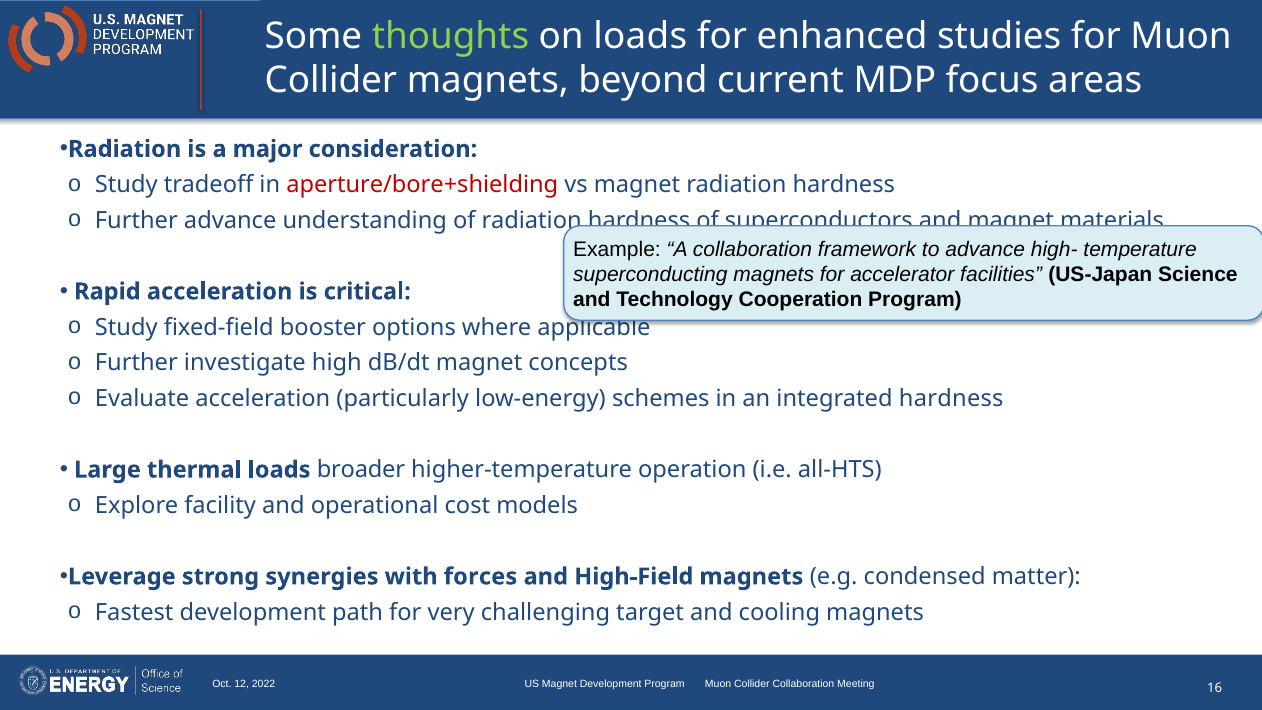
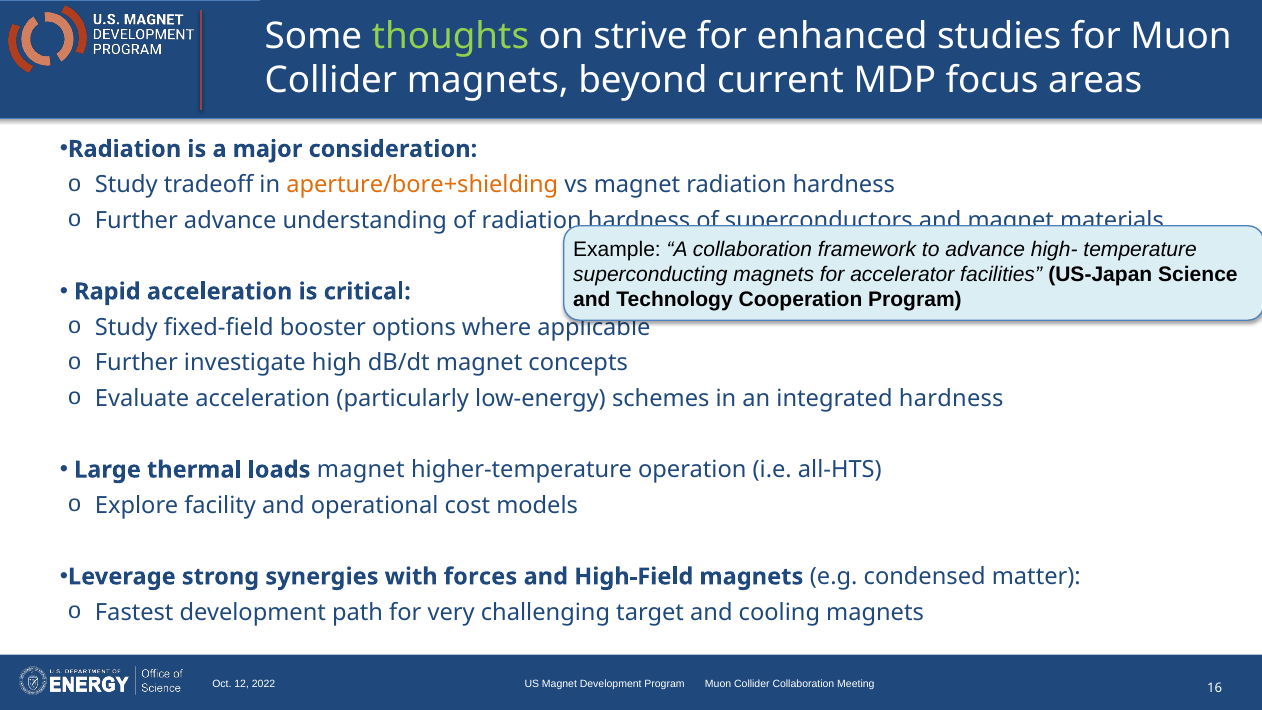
on loads: loads -> strive
aperture/bore+shielding colour: red -> orange
loads broader: broader -> magnet
